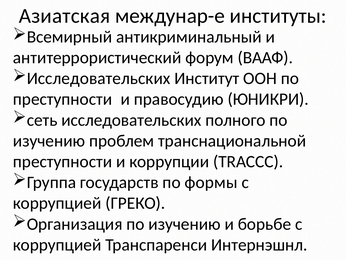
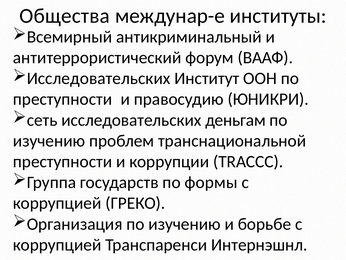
Азиатская: Азиатская -> Общества
полного: полного -> деньгам
